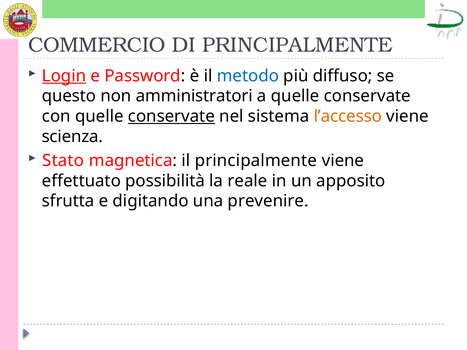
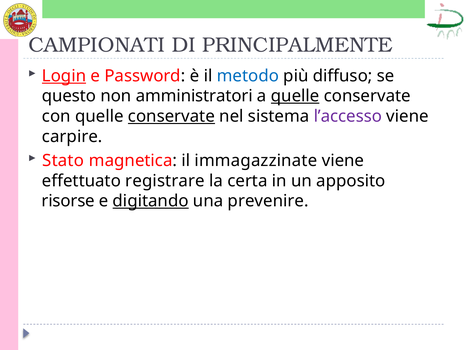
COMMERCIO: COMMERCIO -> CAMPIONATI
quelle at (295, 96) underline: none -> present
l’accesso colour: orange -> purple
scienza: scienza -> carpire
il principalmente: principalmente -> immagazzinate
possibilità: possibilità -> registrare
reale: reale -> certa
sfrutta: sfrutta -> risorse
digitando underline: none -> present
